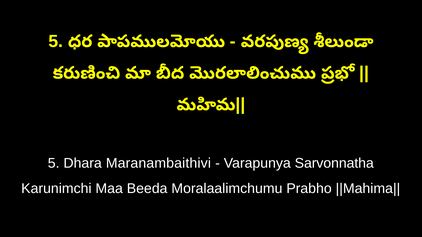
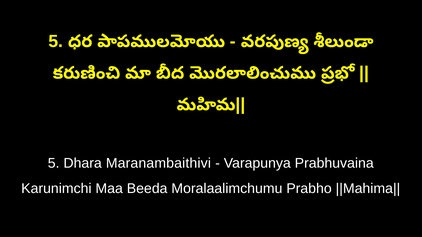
Sarvonnatha: Sarvonnatha -> Prabhuvaina
